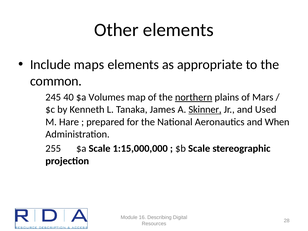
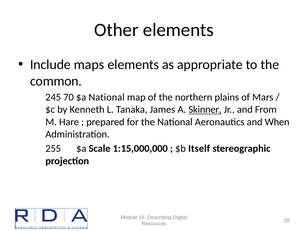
40: 40 -> 70
$a Volumes: Volumes -> National
northern underline: present -> none
Used: Used -> From
$b Scale: Scale -> Itself
